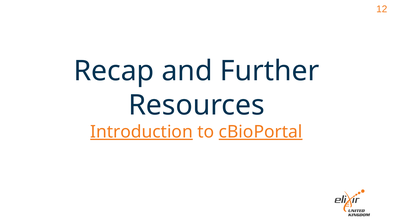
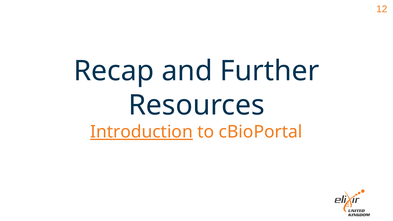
cBioPortal underline: present -> none
